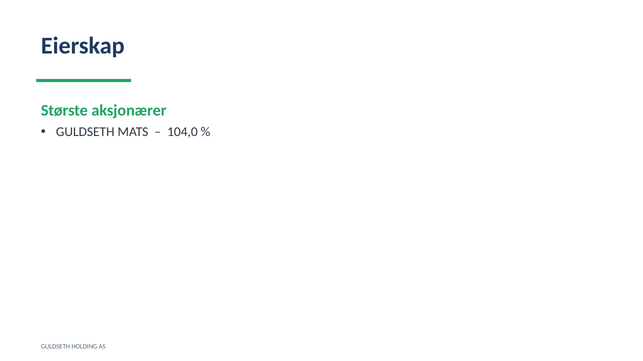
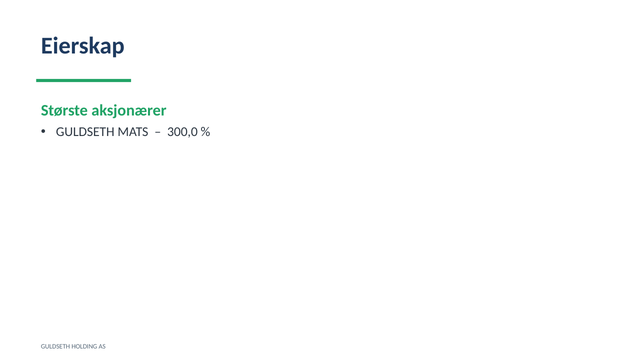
104,0: 104,0 -> 300,0
